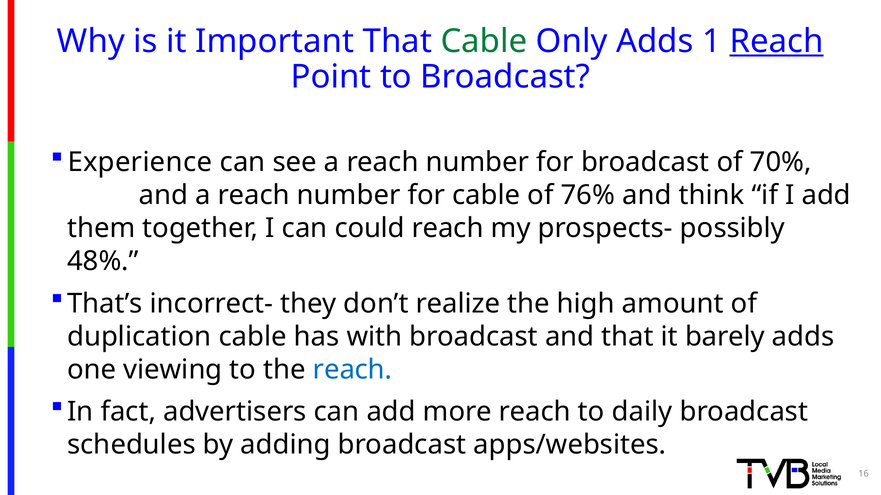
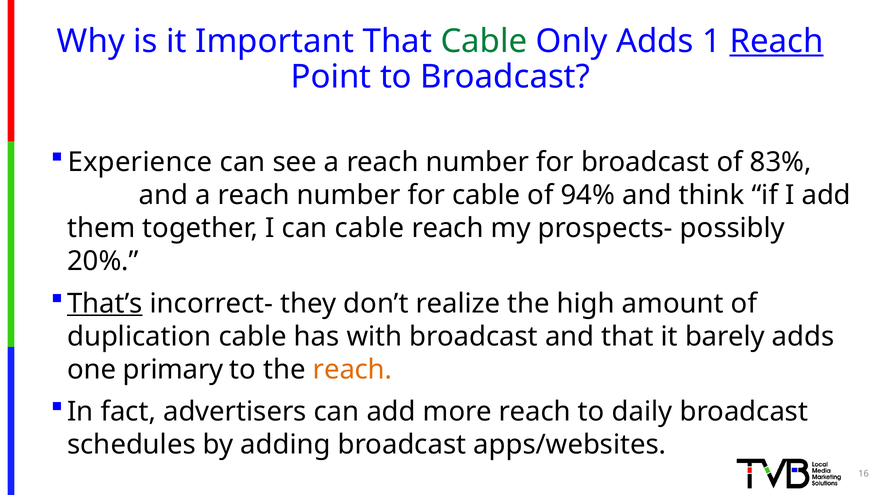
70%: 70% -> 83%
76%: 76% -> 94%
can could: could -> cable
48%: 48% -> 20%
That’s underline: none -> present
viewing: viewing -> primary
reach at (353, 370) colour: blue -> orange
